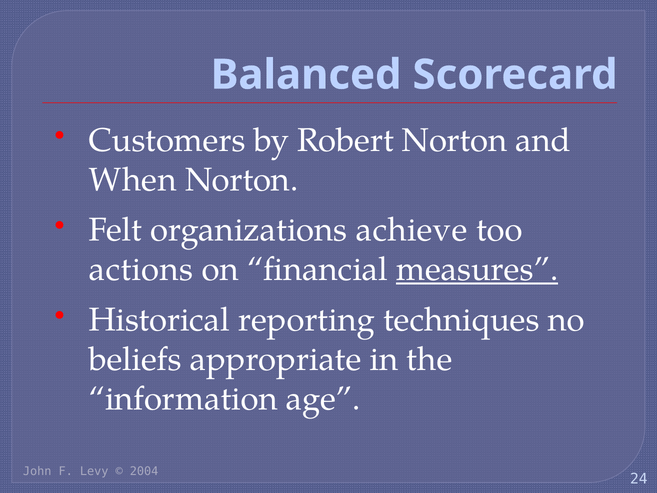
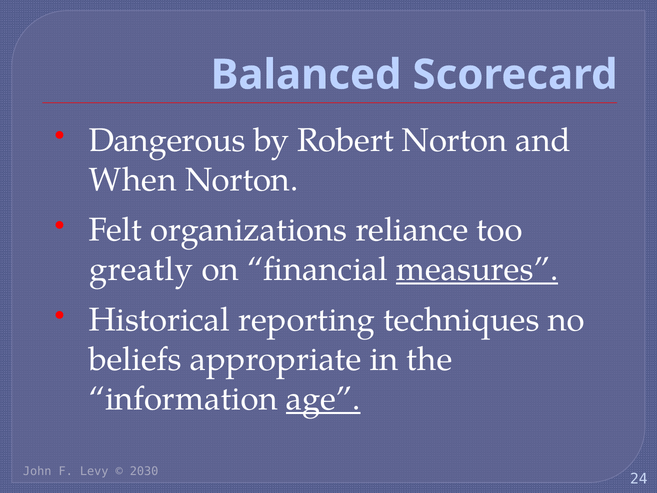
Customers: Customers -> Dangerous
achieve: achieve -> reliance
actions: actions -> greatly
age underline: none -> present
2004: 2004 -> 2030
